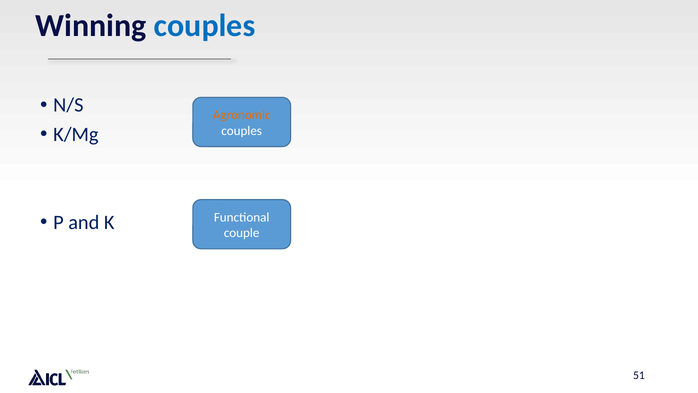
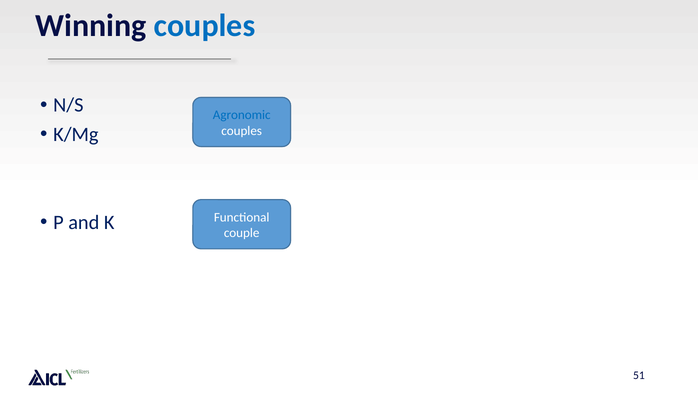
Agronomic colour: orange -> blue
